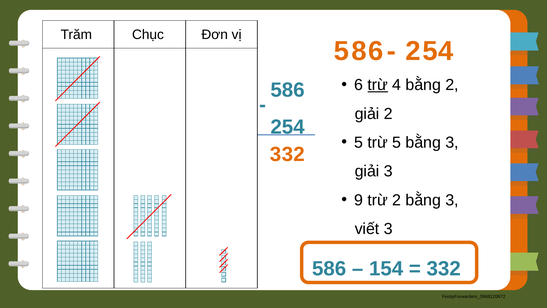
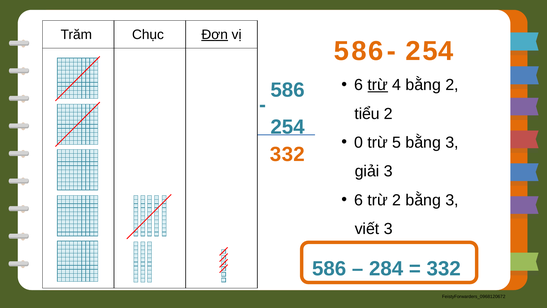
Đơn underline: none -> present
giải at (367, 114): giải -> tiểu
5 at (359, 142): 5 -> 0
9 at (359, 200): 9 -> 6
154: 154 -> 284
